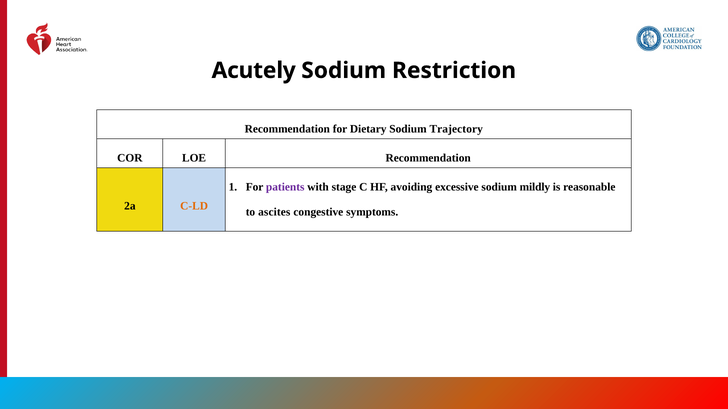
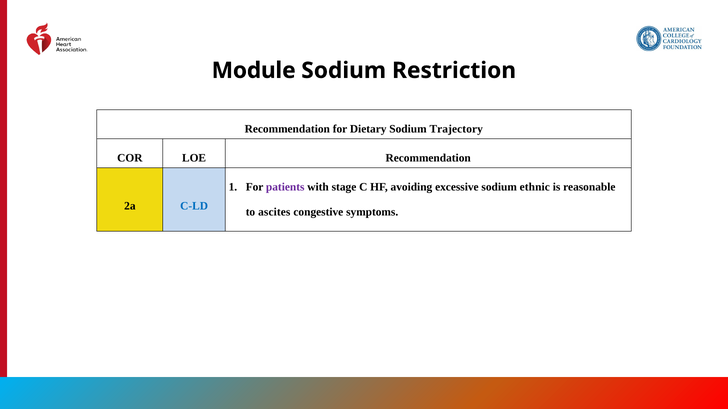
Acutely: Acutely -> Module
mildly: mildly -> ethnic
C-LD colour: orange -> blue
